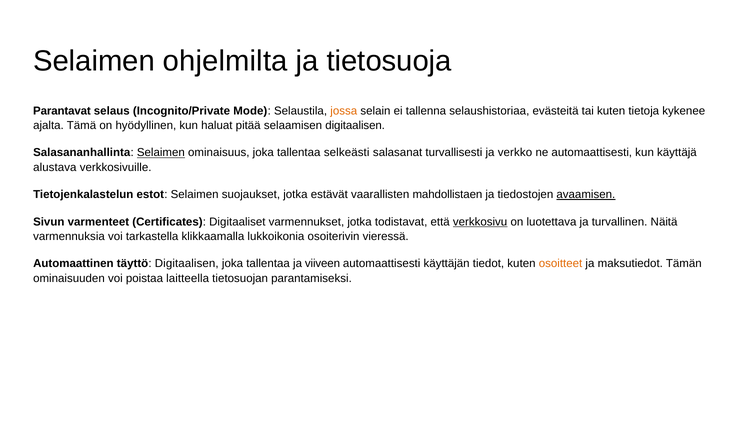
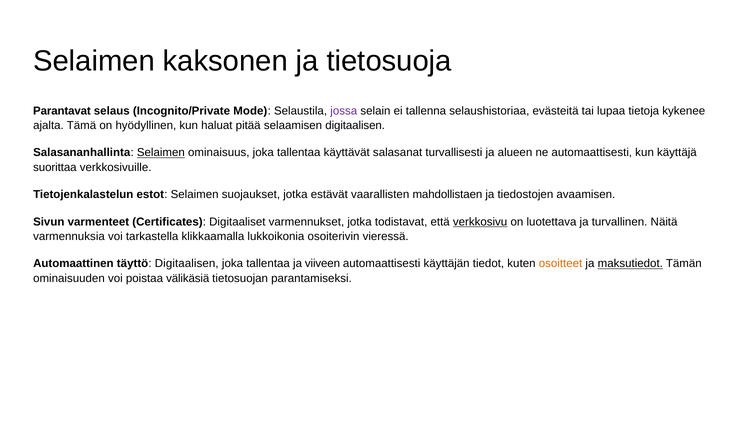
ohjelmilta: ohjelmilta -> kaksonen
jossa colour: orange -> purple
tai kuten: kuten -> lupaa
selkeästi: selkeästi -> käyttävät
verkko: verkko -> alueen
alustava: alustava -> suorittaa
avaamisen underline: present -> none
maksutiedot underline: none -> present
laitteella: laitteella -> välikäsiä
